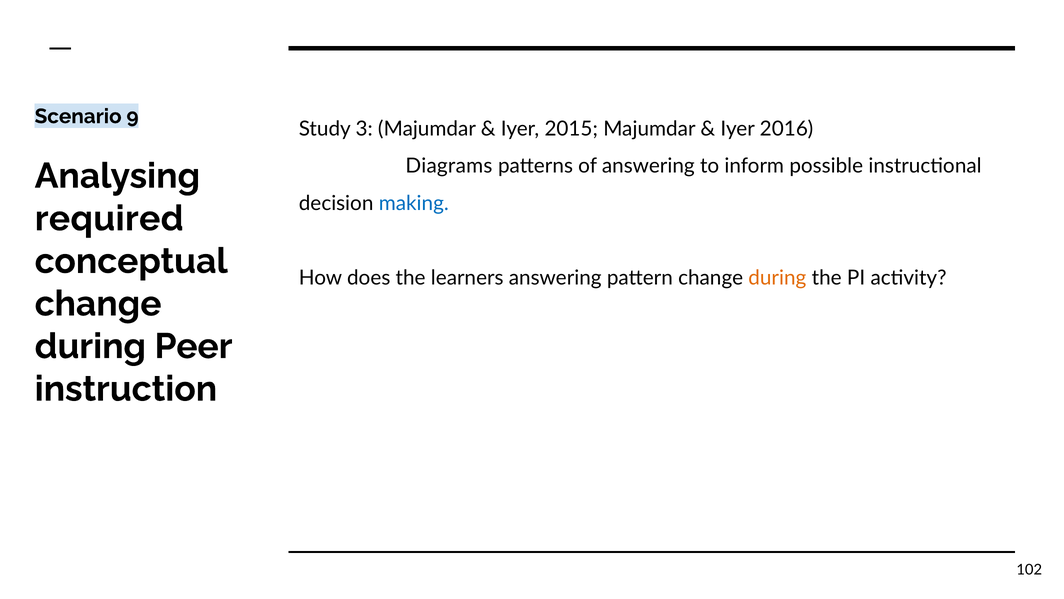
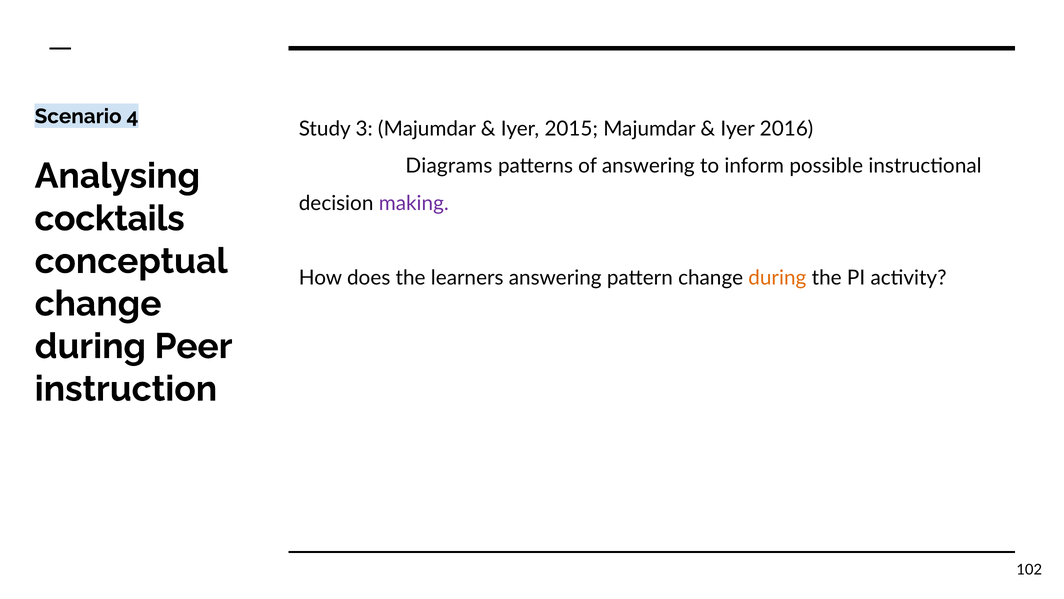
9: 9 -> 4
making colour: blue -> purple
required: required -> cocktails
